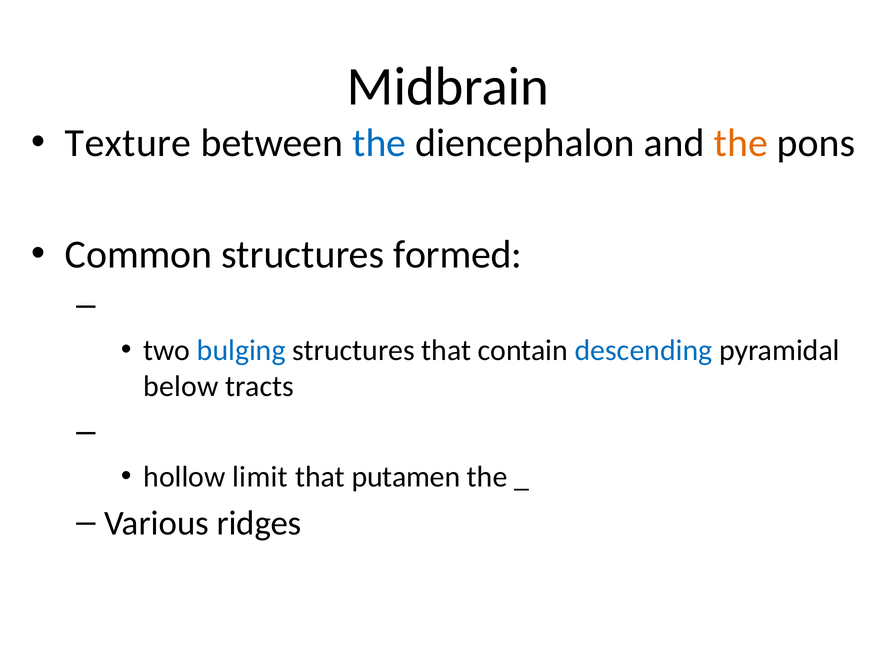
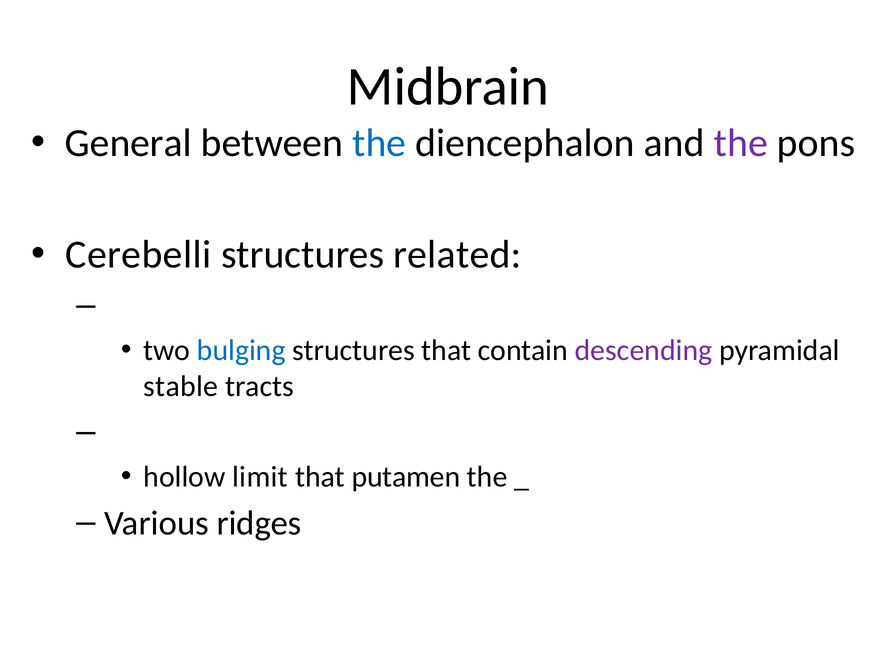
Texture: Texture -> General
the at (741, 143) colour: orange -> purple
Common: Common -> Cerebelli
formed: formed -> related
descending colour: blue -> purple
below: below -> stable
